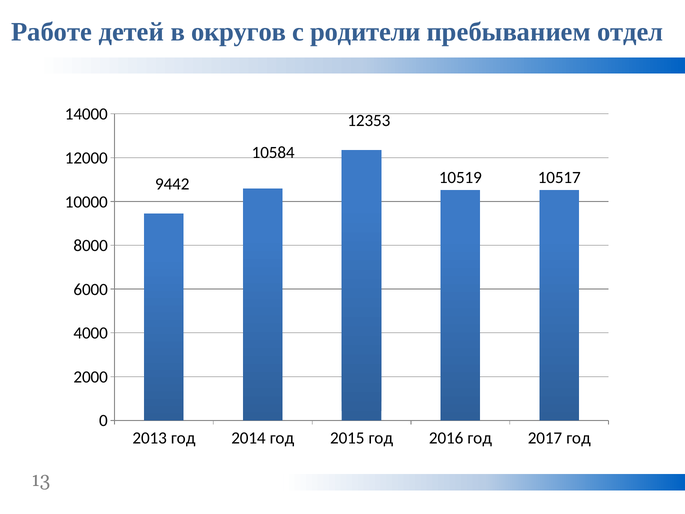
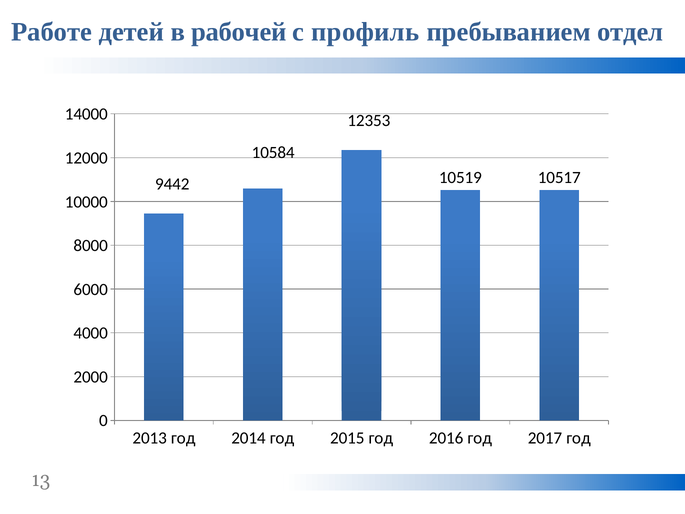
округов: округов -> рабочей
родители: родители -> профиль
